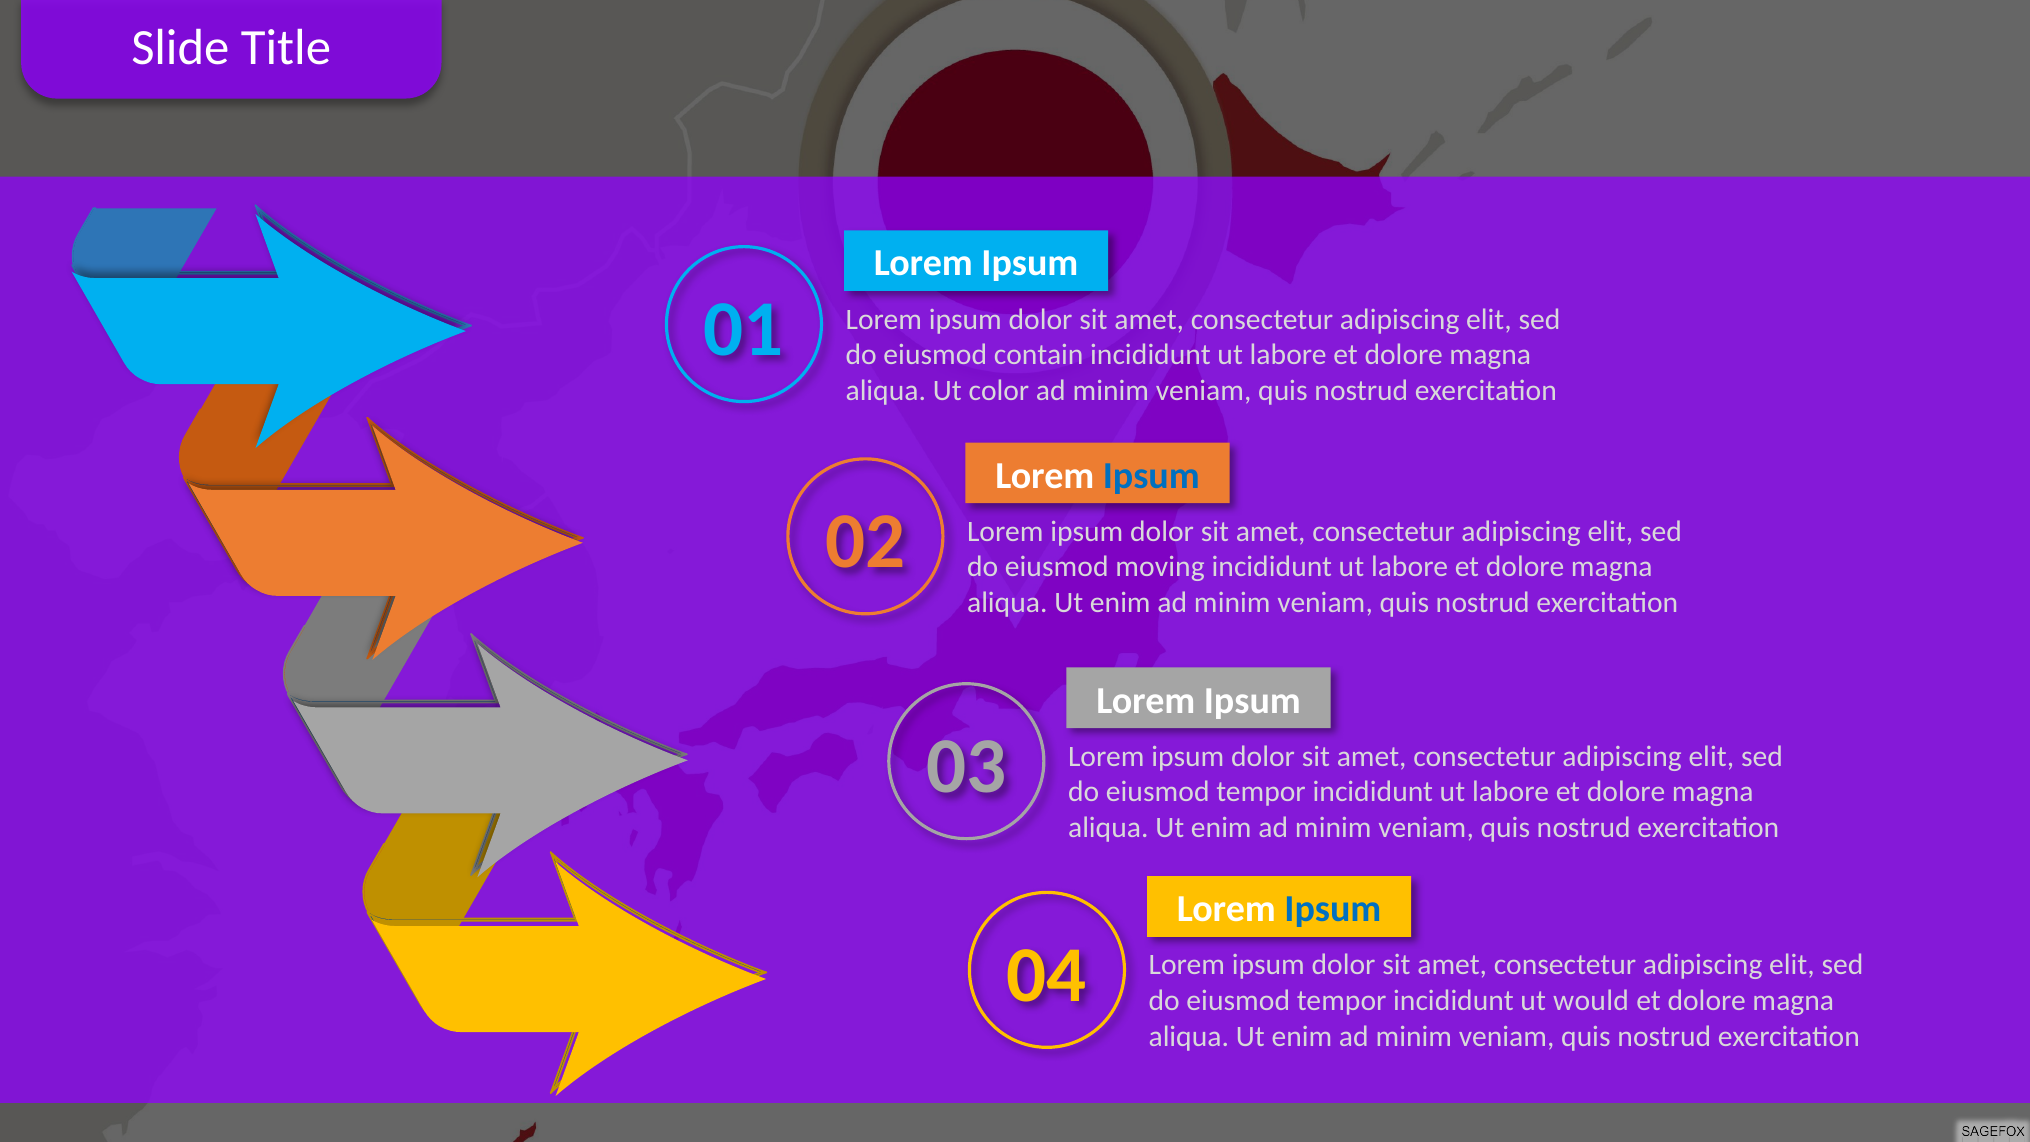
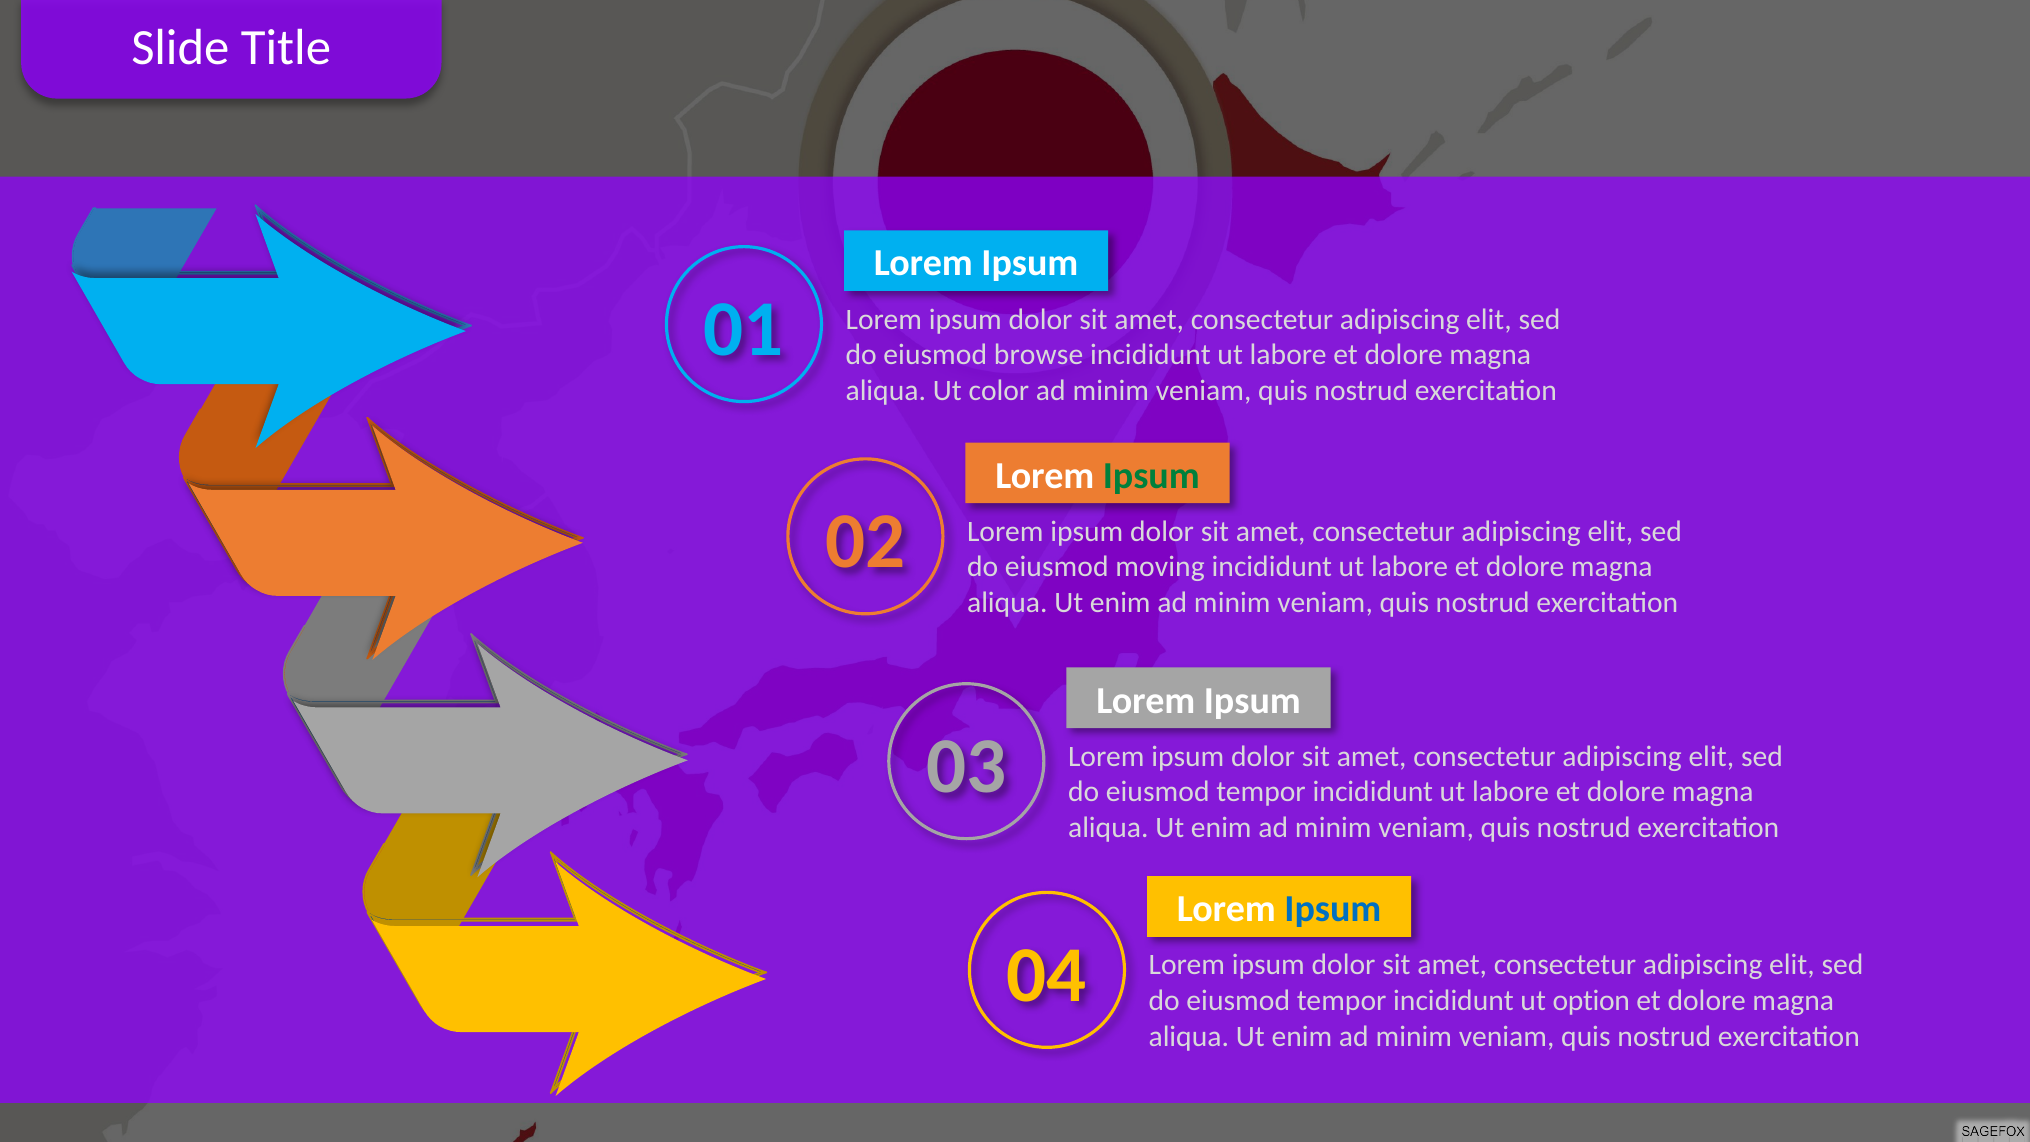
contain: contain -> browse
Ipsum at (1151, 476) colour: blue -> green
would: would -> option
